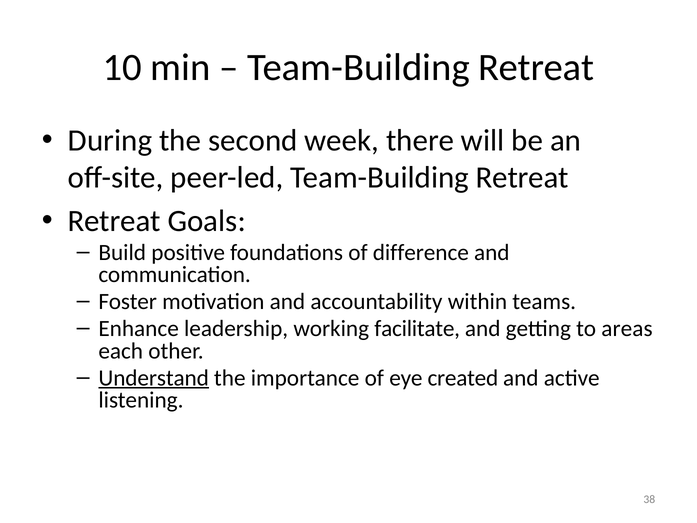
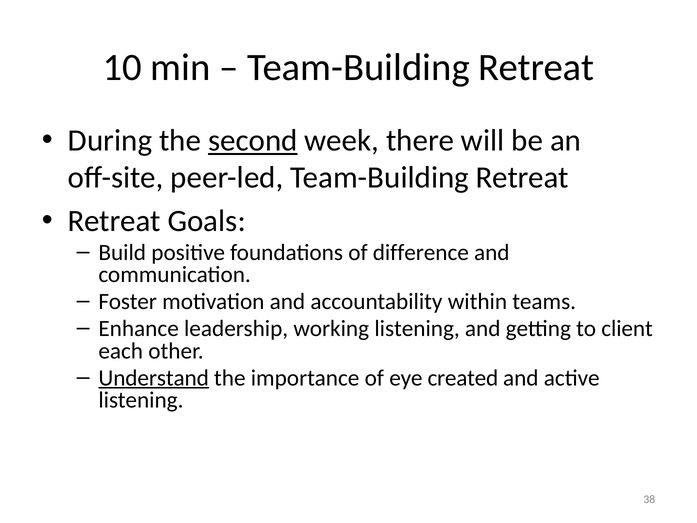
second underline: none -> present
working facilitate: facilitate -> listening
areas: areas -> client
